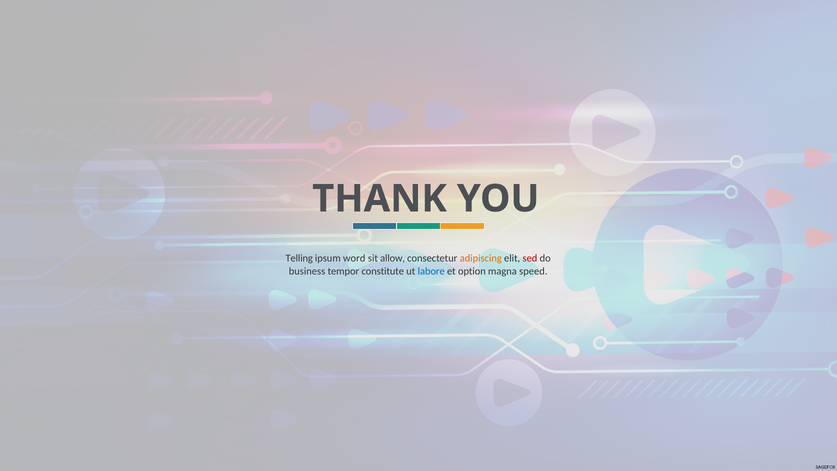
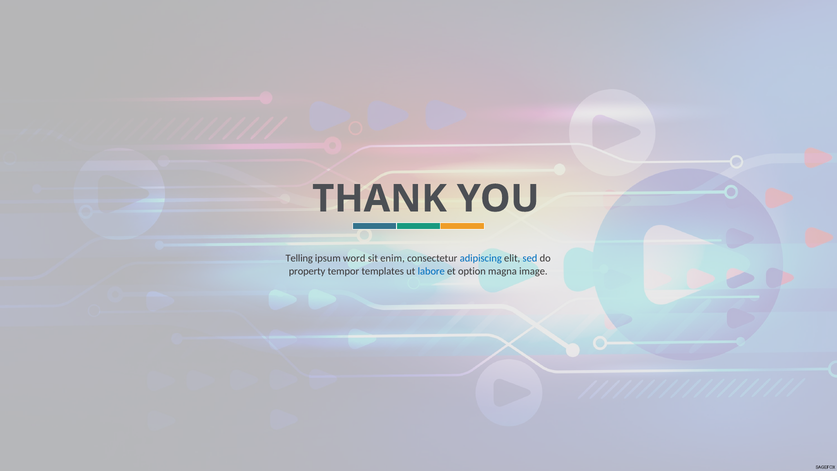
allow: allow -> enim
adipiscing colour: orange -> blue
sed colour: red -> blue
business: business -> property
constitute: constitute -> templates
speed: speed -> image
